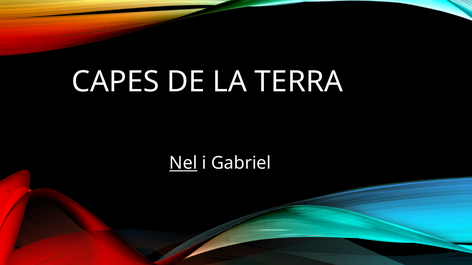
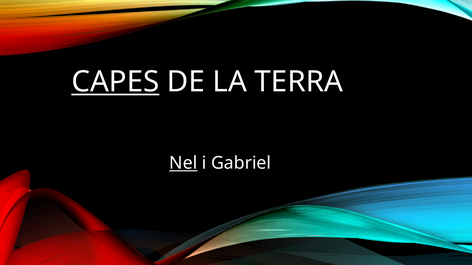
CAPES underline: none -> present
